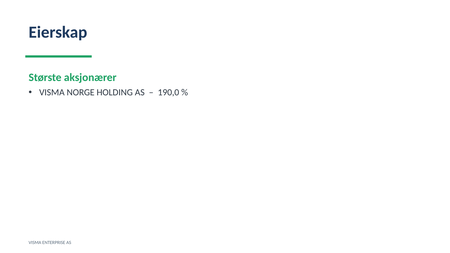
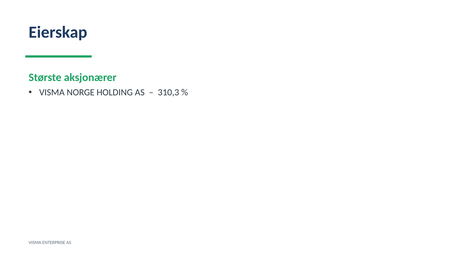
190,0: 190,0 -> 310,3
